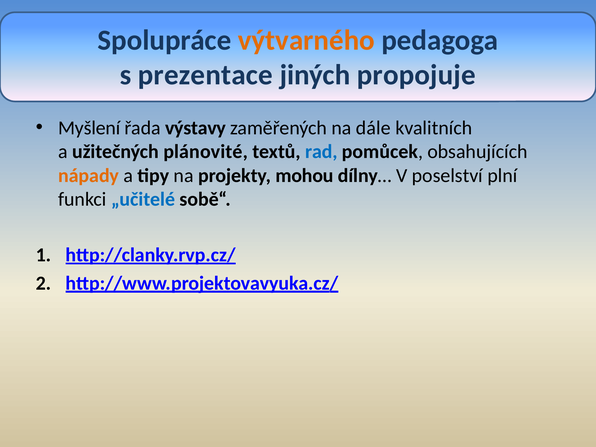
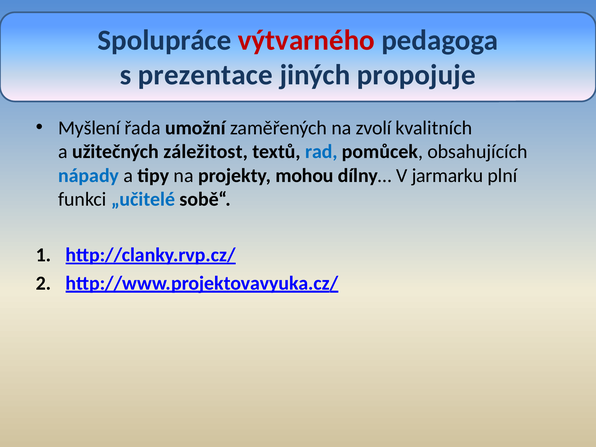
výtvarného colour: orange -> red
výstavy: výstavy -> umožní
dále: dále -> zvolí
plánovité: plánovité -> záležitost
nápady colour: orange -> blue
poselství: poselství -> jarmarku
